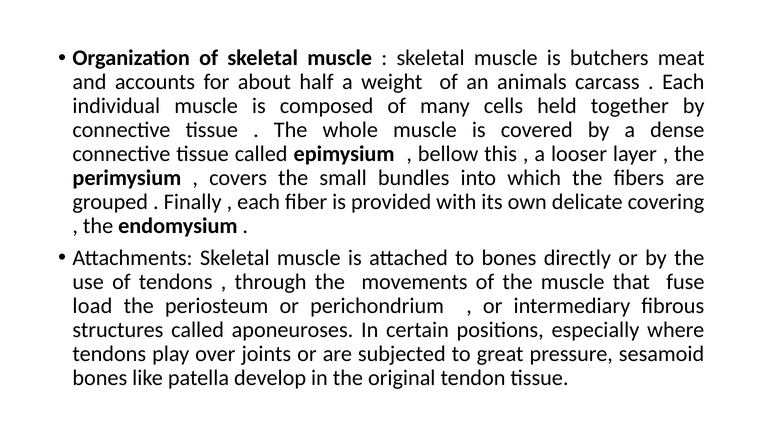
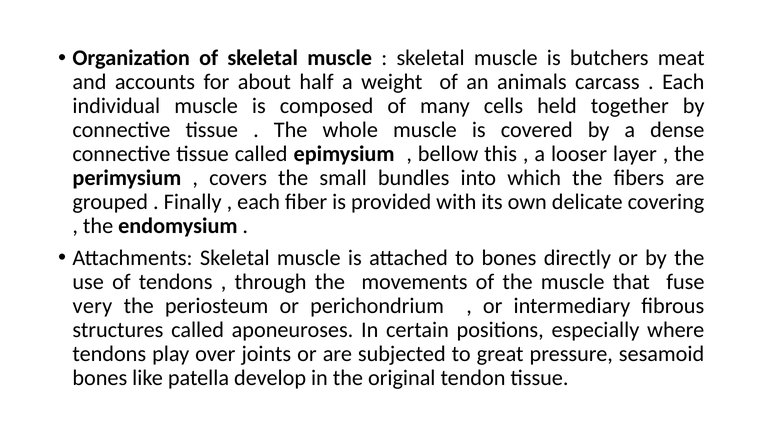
load: load -> very
